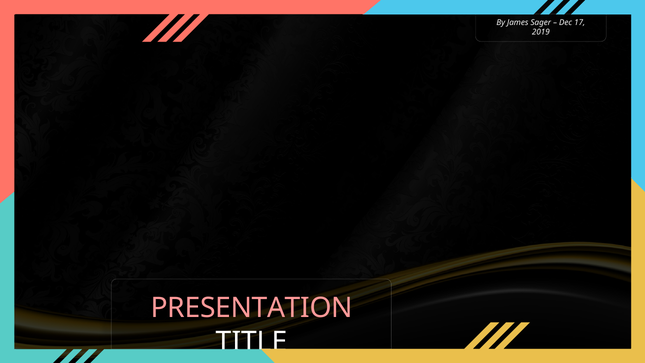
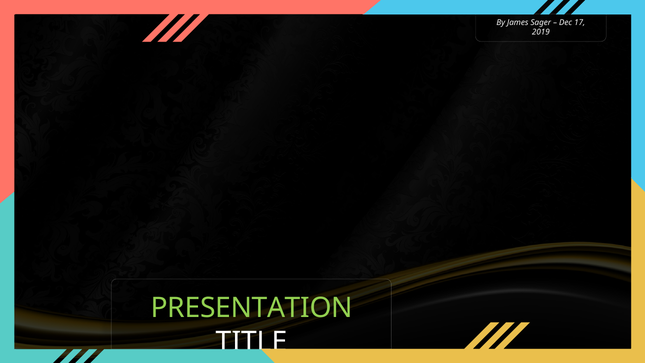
PRESENTATION at (252, 308) colour: pink -> light green
